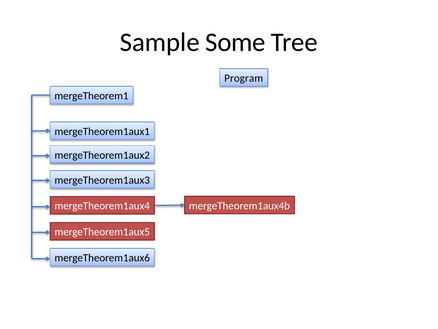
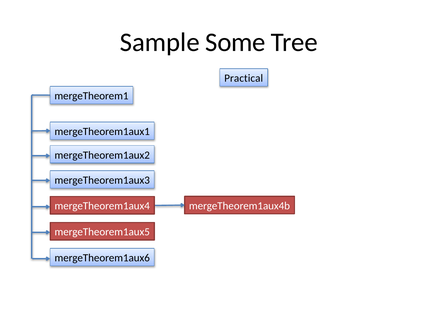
Program: Program -> Practical
